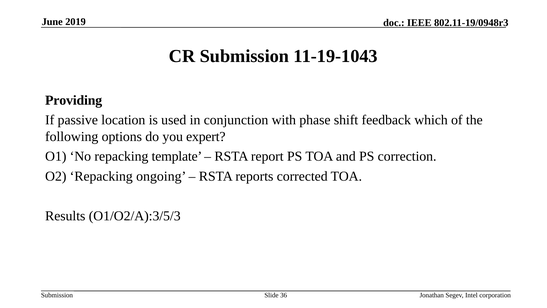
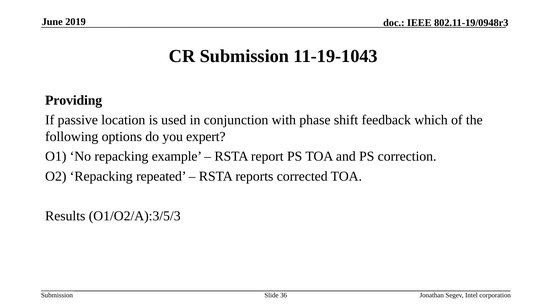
template: template -> example
ongoing: ongoing -> repeated
